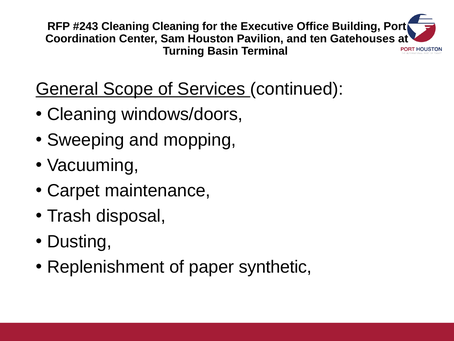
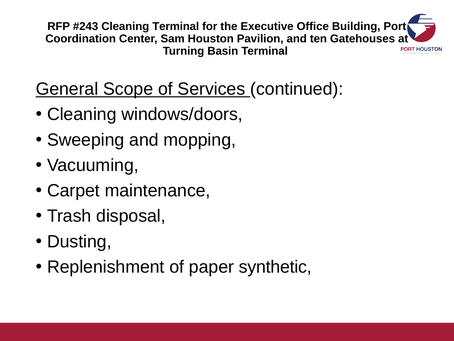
Cleaning Cleaning: Cleaning -> Terminal
